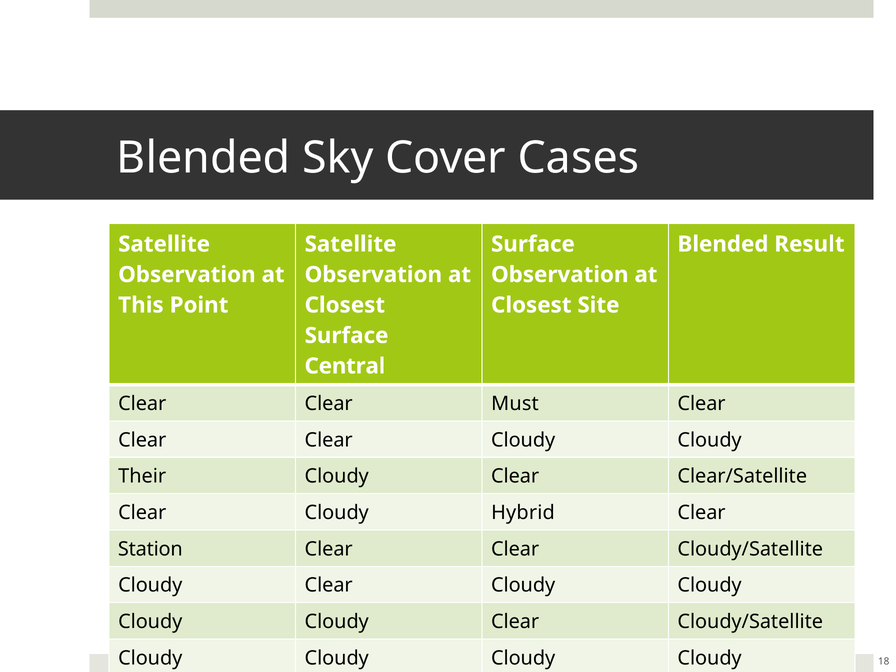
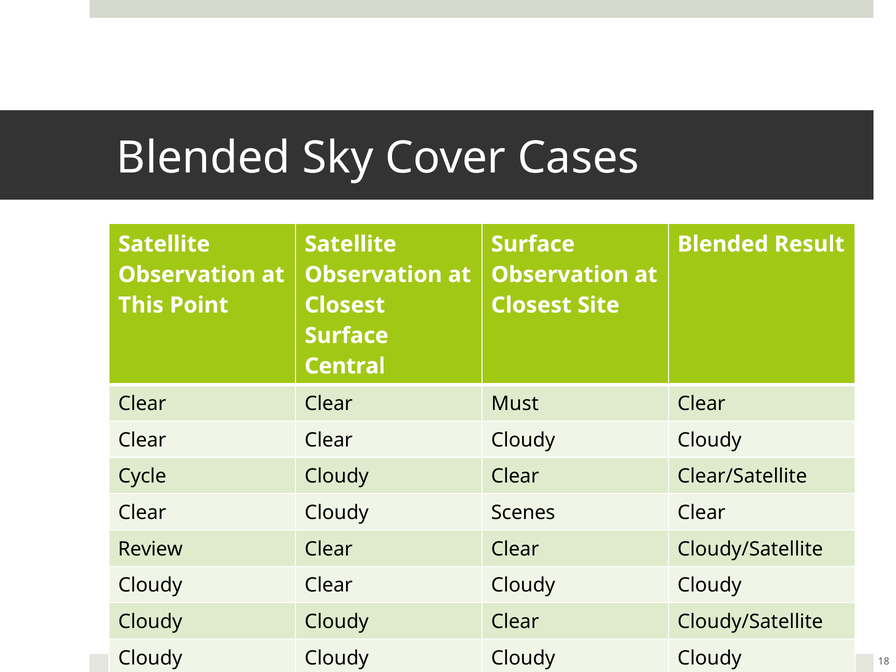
Their: Their -> Cycle
Hybrid: Hybrid -> Scenes
Station: Station -> Review
